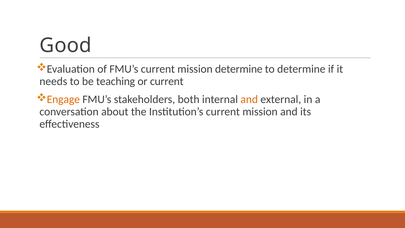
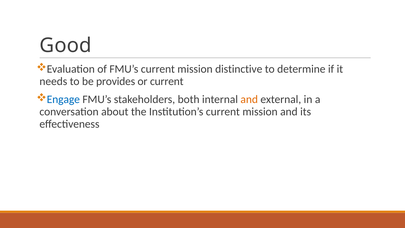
mission determine: determine -> distinctive
teaching: teaching -> provides
Engage colour: orange -> blue
